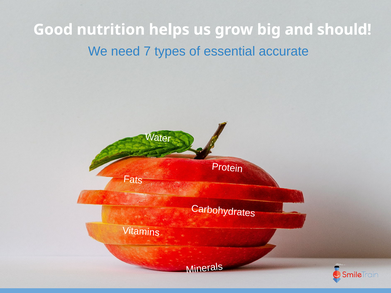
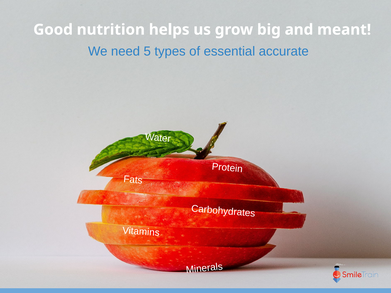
should: should -> meant
7: 7 -> 5
